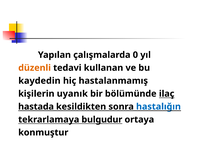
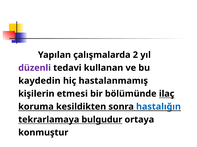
0: 0 -> 2
düzenli colour: orange -> purple
uyanık: uyanık -> etmesi
hastada: hastada -> koruma
